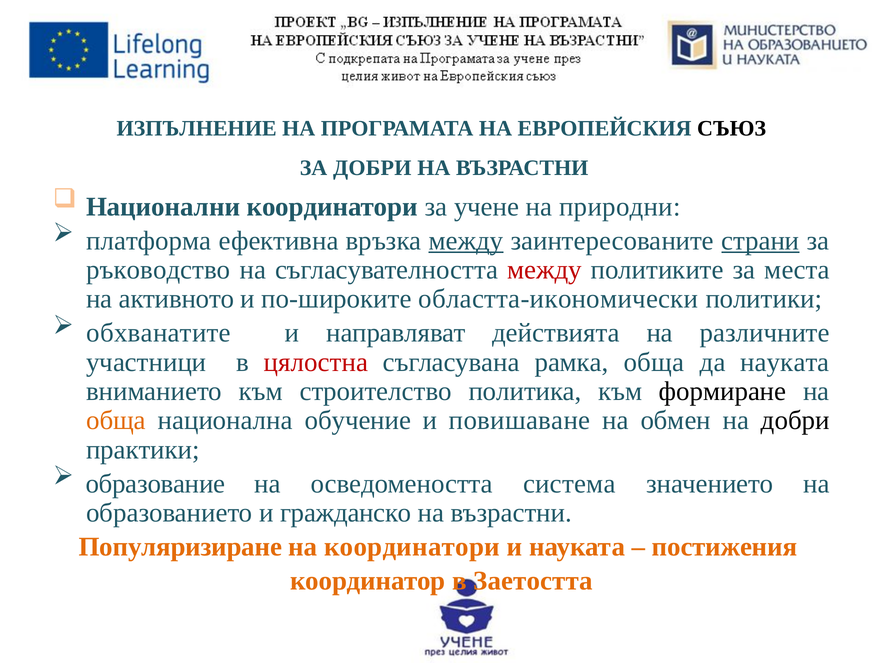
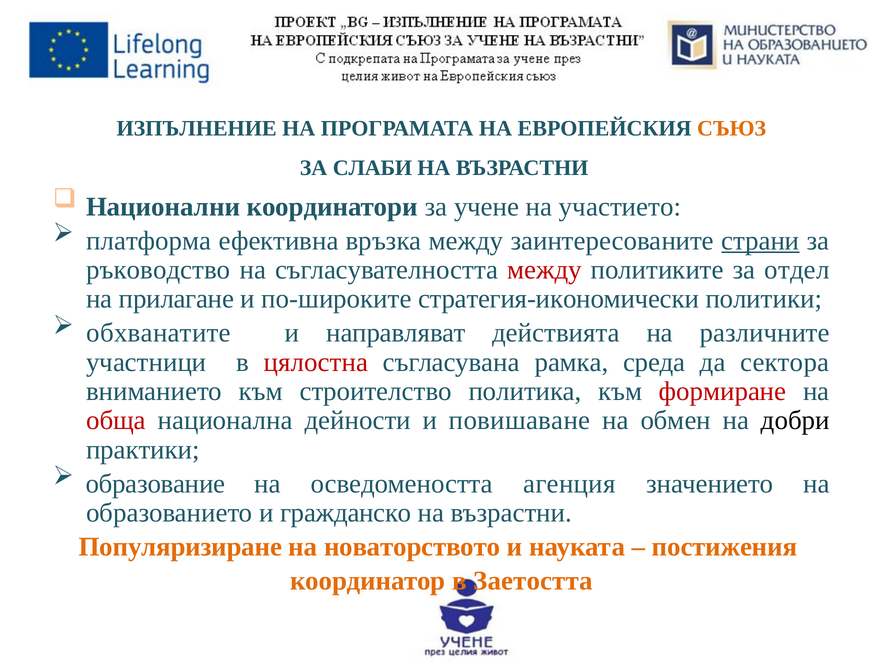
СЪЮЗ colour: black -> orange
ЗА ДОБРИ: ДОБРИ -> СЛАБИ
природни: природни -> участието
между at (466, 240) underline: present -> none
места: места -> отдел
активното: активното -> прилагане
областта-икономически: областта-икономически -> стратегия-икономически
рамка обща: обща -> среда
да науката: науката -> сектора
формиране colour: black -> red
обща at (116, 420) colour: orange -> red
обучение: обучение -> дейности
система: система -> агенция
на координатори: координатори -> новаторството
